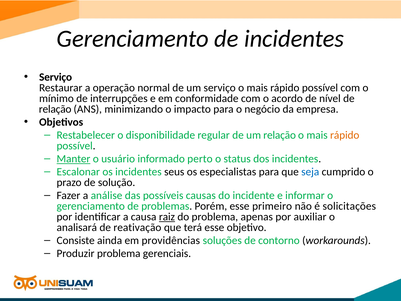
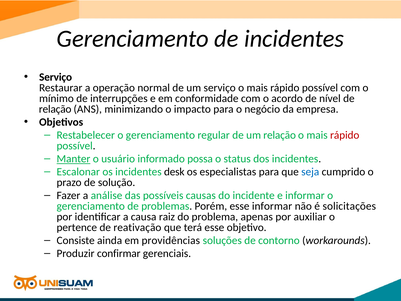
Restabelecer o disponibilidade: disponibilidade -> gerenciamento
rápido at (345, 135) colour: orange -> red
perto: perto -> possa
seus: seus -> desk
esse primeiro: primeiro -> informar
raiz underline: present -> none
analisará: analisará -> pertence
Produzir problema: problema -> confirmar
